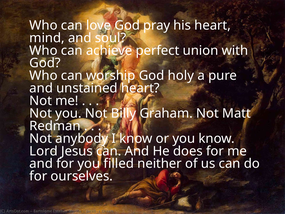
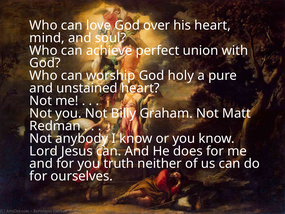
pray: pray -> over
filled: filled -> truth
